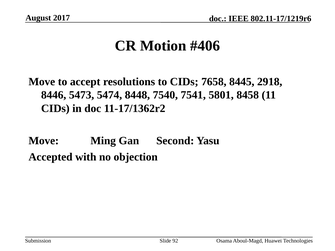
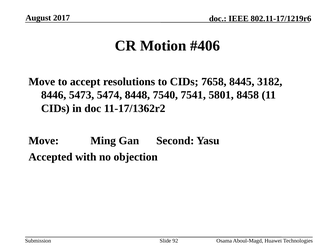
2918: 2918 -> 3182
